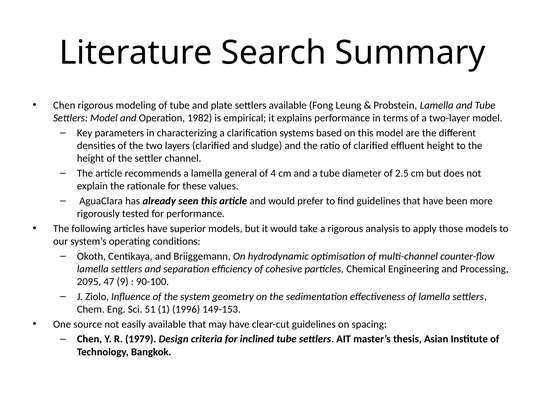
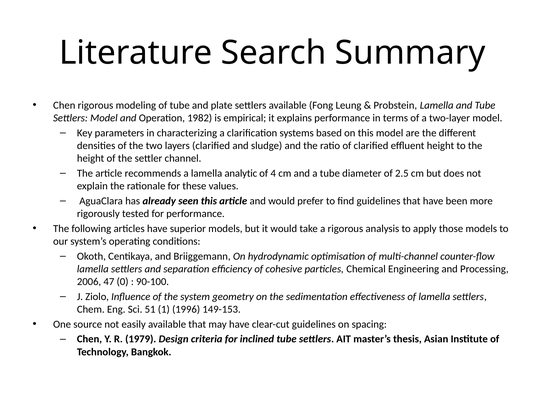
general: general -> analytic
2095: 2095 -> 2006
9: 9 -> 0
